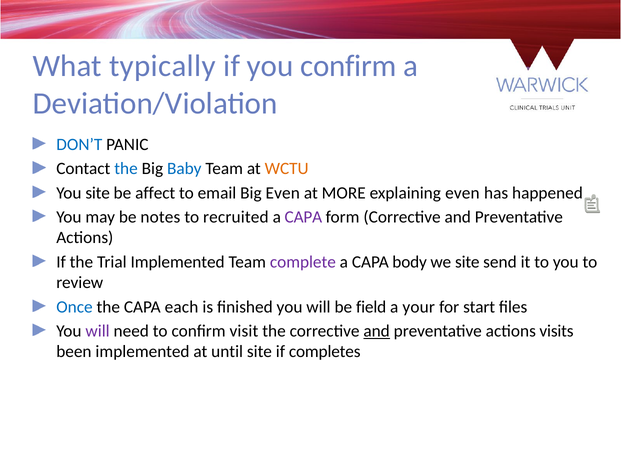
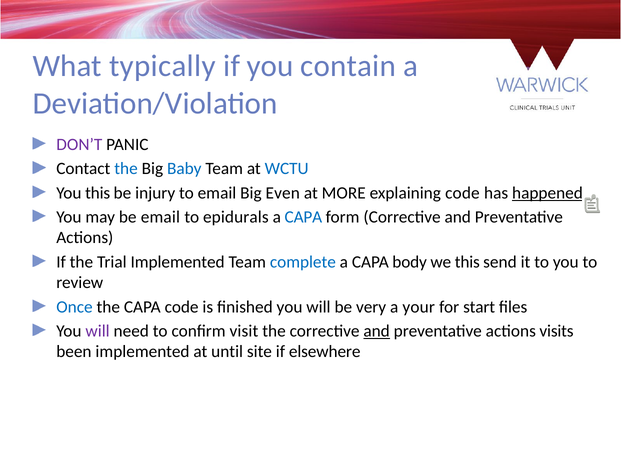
you confirm: confirm -> contain
DON’T colour: blue -> purple
WCTU colour: orange -> blue
You site: site -> this
affect: affect -> injury
explaining even: even -> code
happened underline: none -> present
be notes: notes -> email
recruited: recruited -> epidurals
CAPA at (303, 217) colour: purple -> blue
complete colour: purple -> blue
we site: site -> this
CAPA each: each -> code
field: field -> very
completes: completes -> elsewhere
